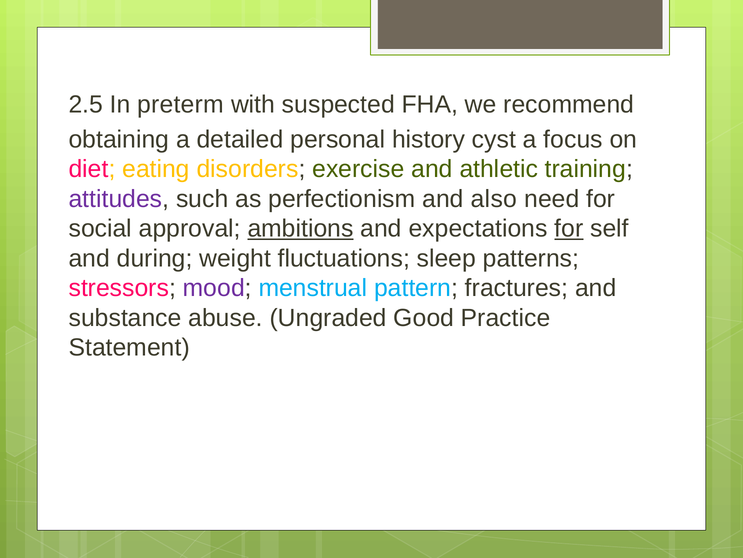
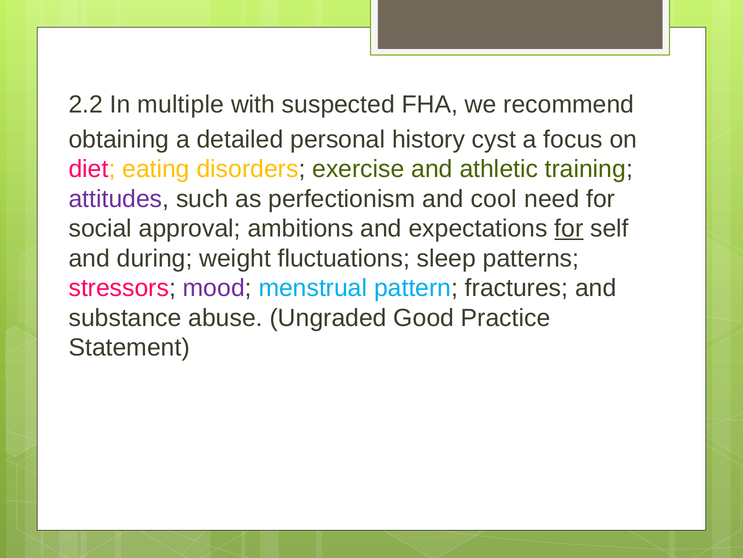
2.5: 2.5 -> 2.2
preterm: preterm -> multiple
also: also -> cool
ambitions underline: present -> none
